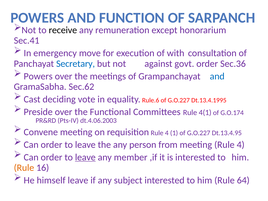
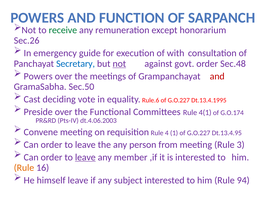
receive colour: black -> green
Sec.41: Sec.41 -> Sec.26
move: move -> guide
not at (119, 64) underline: none -> present
Sec.36: Sec.36 -> Sec.48
and at (217, 76) colour: blue -> red
Sec.62: Sec.62 -> Sec.50
meeting Rule 4: 4 -> 3
64: 64 -> 94
